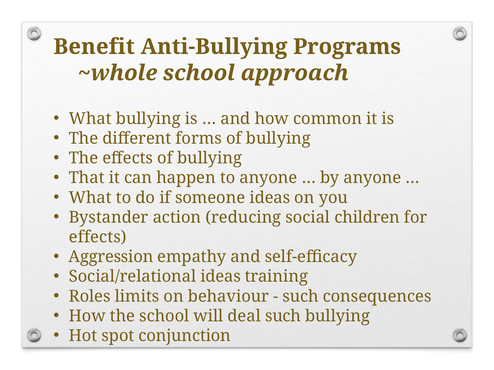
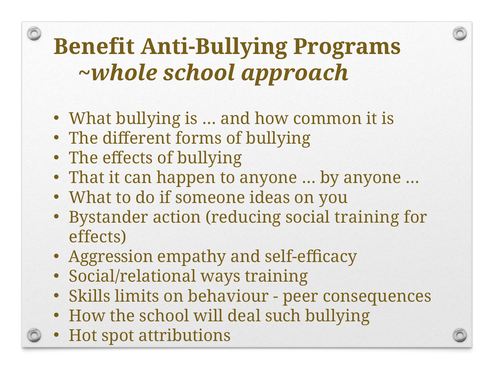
social children: children -> training
Social/relational ideas: ideas -> ways
Roles: Roles -> Skills
such at (301, 297): such -> peer
conjunction: conjunction -> attributions
